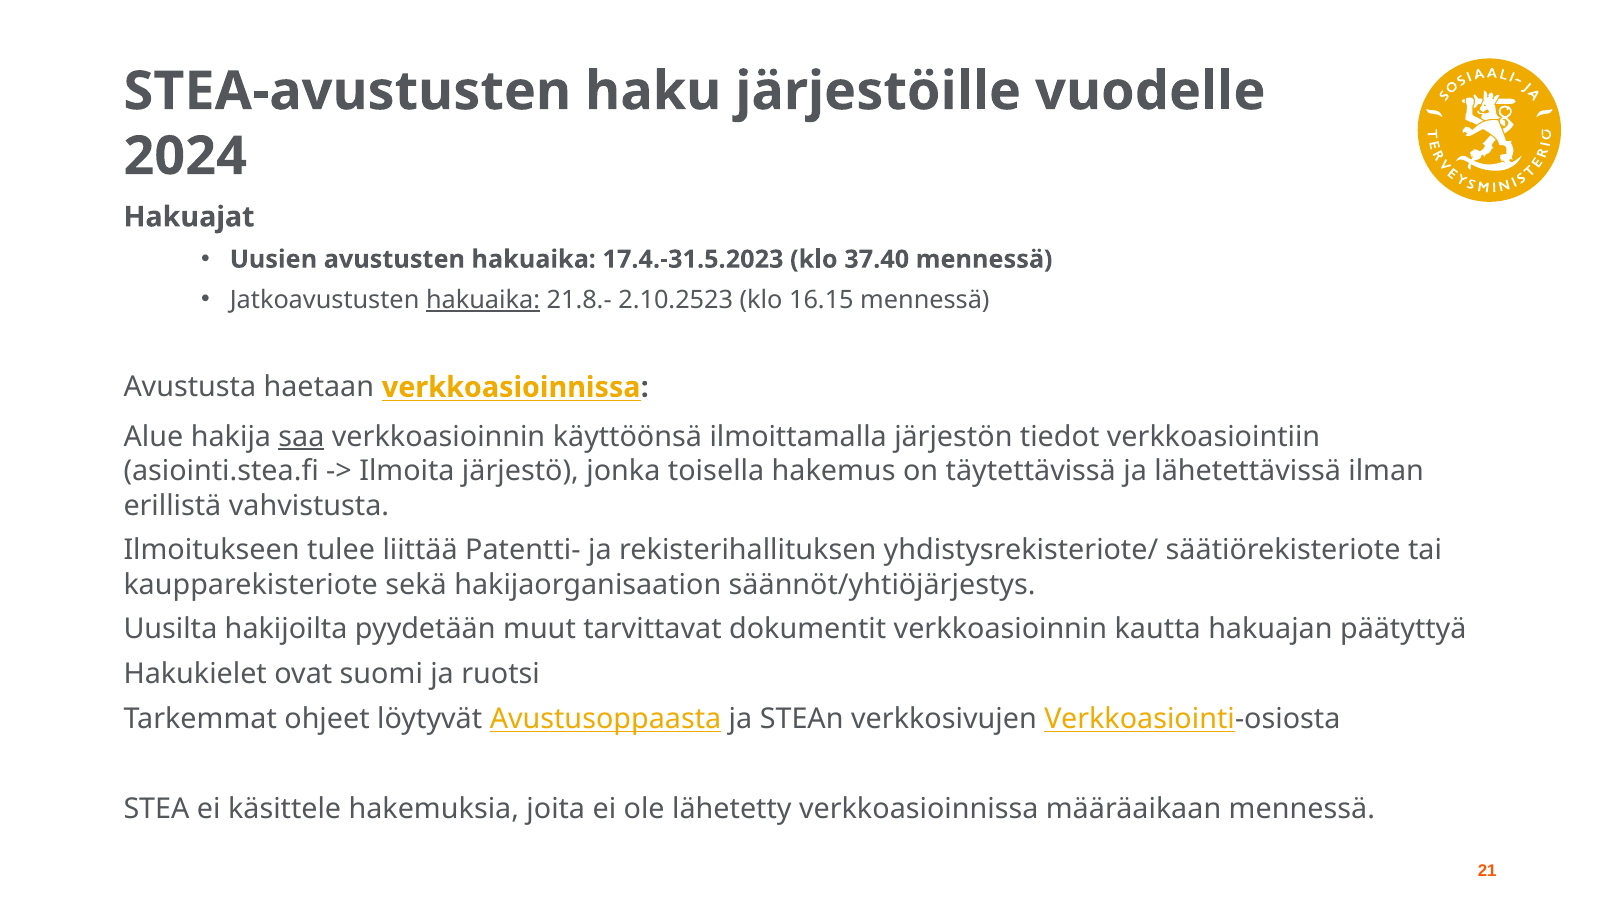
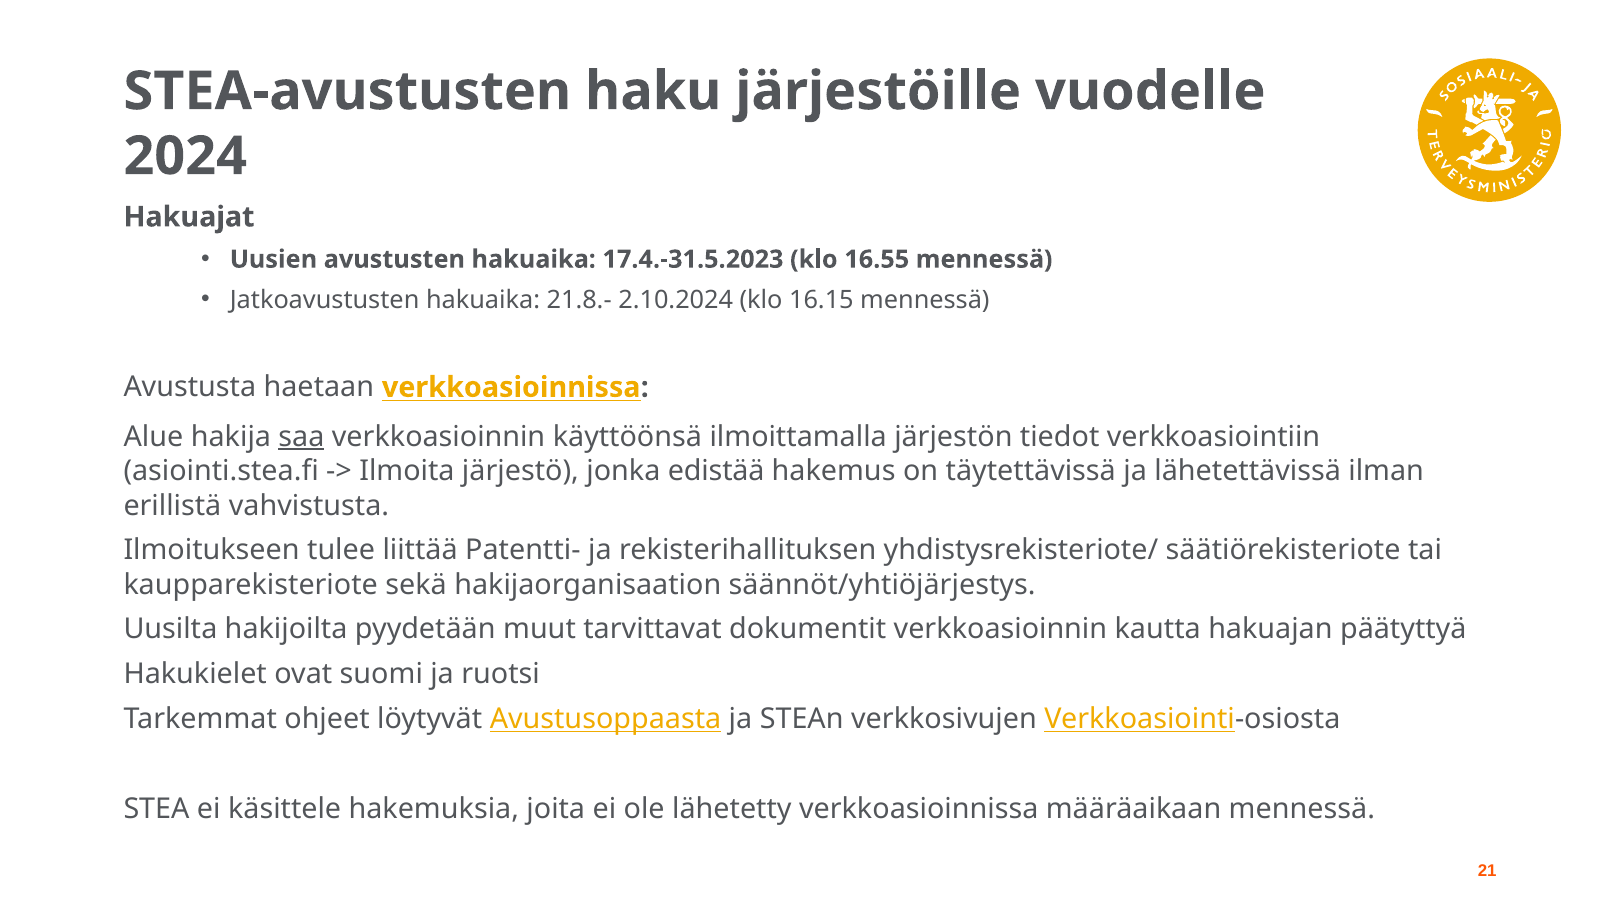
37.40: 37.40 -> 16.55
hakuaika at (483, 300) underline: present -> none
2.10.2523: 2.10.2523 -> 2.10.2024
toisella: toisella -> edistää
